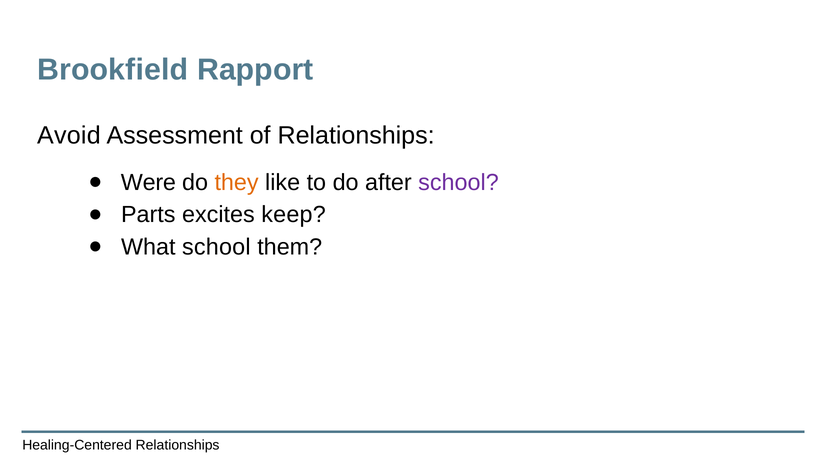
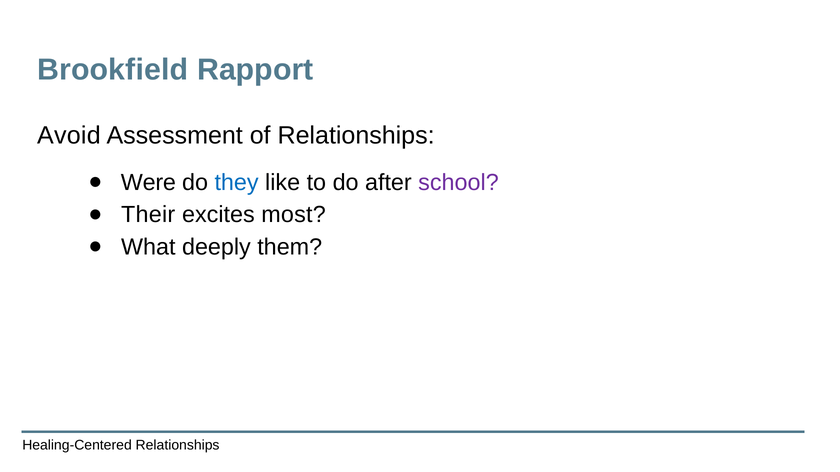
they colour: orange -> blue
Parts: Parts -> Their
keep: keep -> most
What school: school -> deeply
